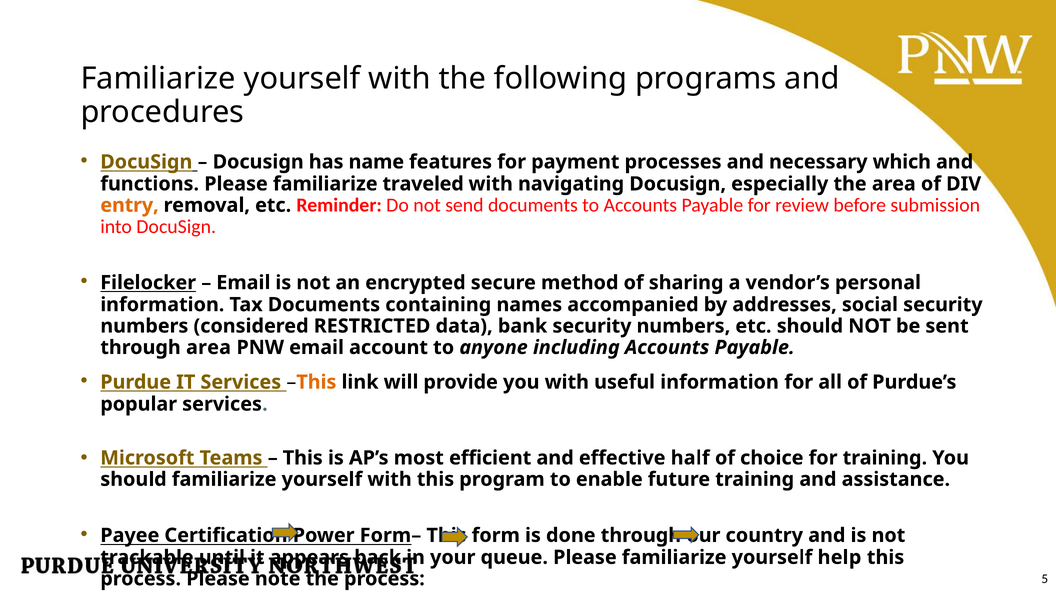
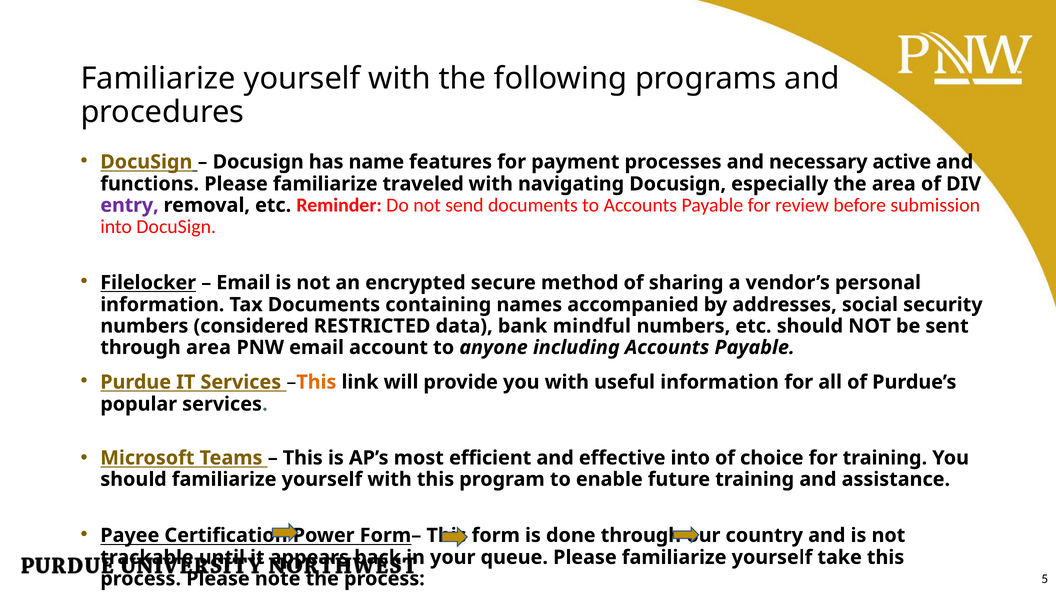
which: which -> active
entry colour: orange -> purple
bank security: security -> mindful
effective half: half -> into
help: help -> take
